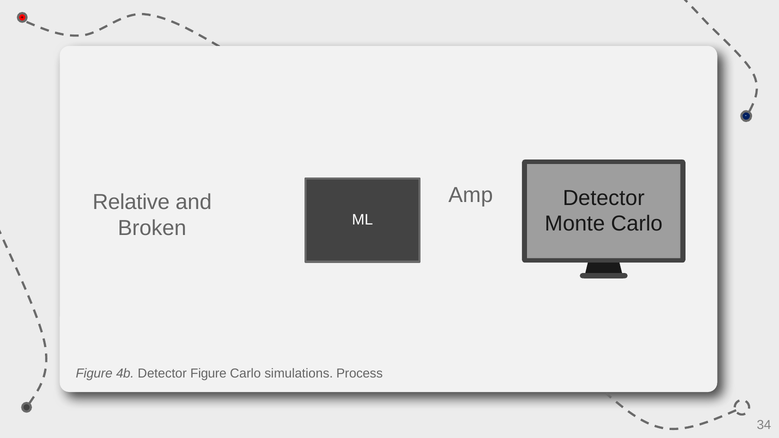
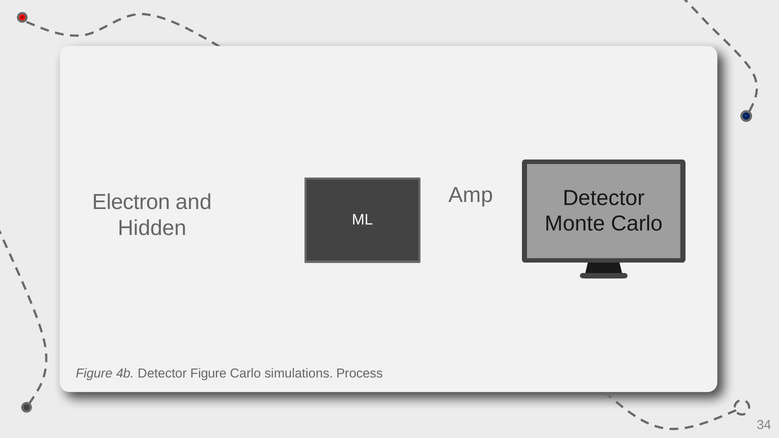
Relative: Relative -> Electron
Broken: Broken -> Hidden
